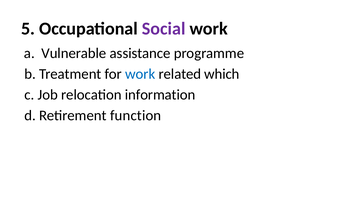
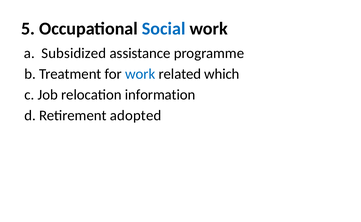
Social colour: purple -> blue
Vulnerable: Vulnerable -> Subsidized
function: function -> adopted
